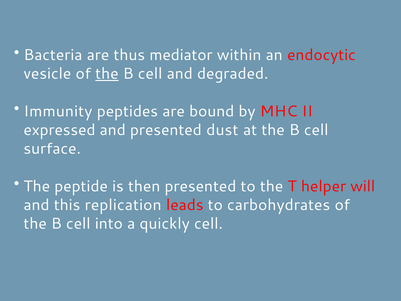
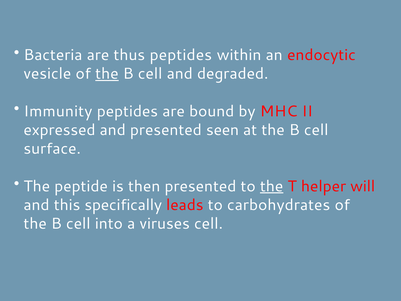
thus mediator: mediator -> peptides
dust: dust -> seen
the at (272, 186) underline: none -> present
replication: replication -> specifically
quickly: quickly -> viruses
